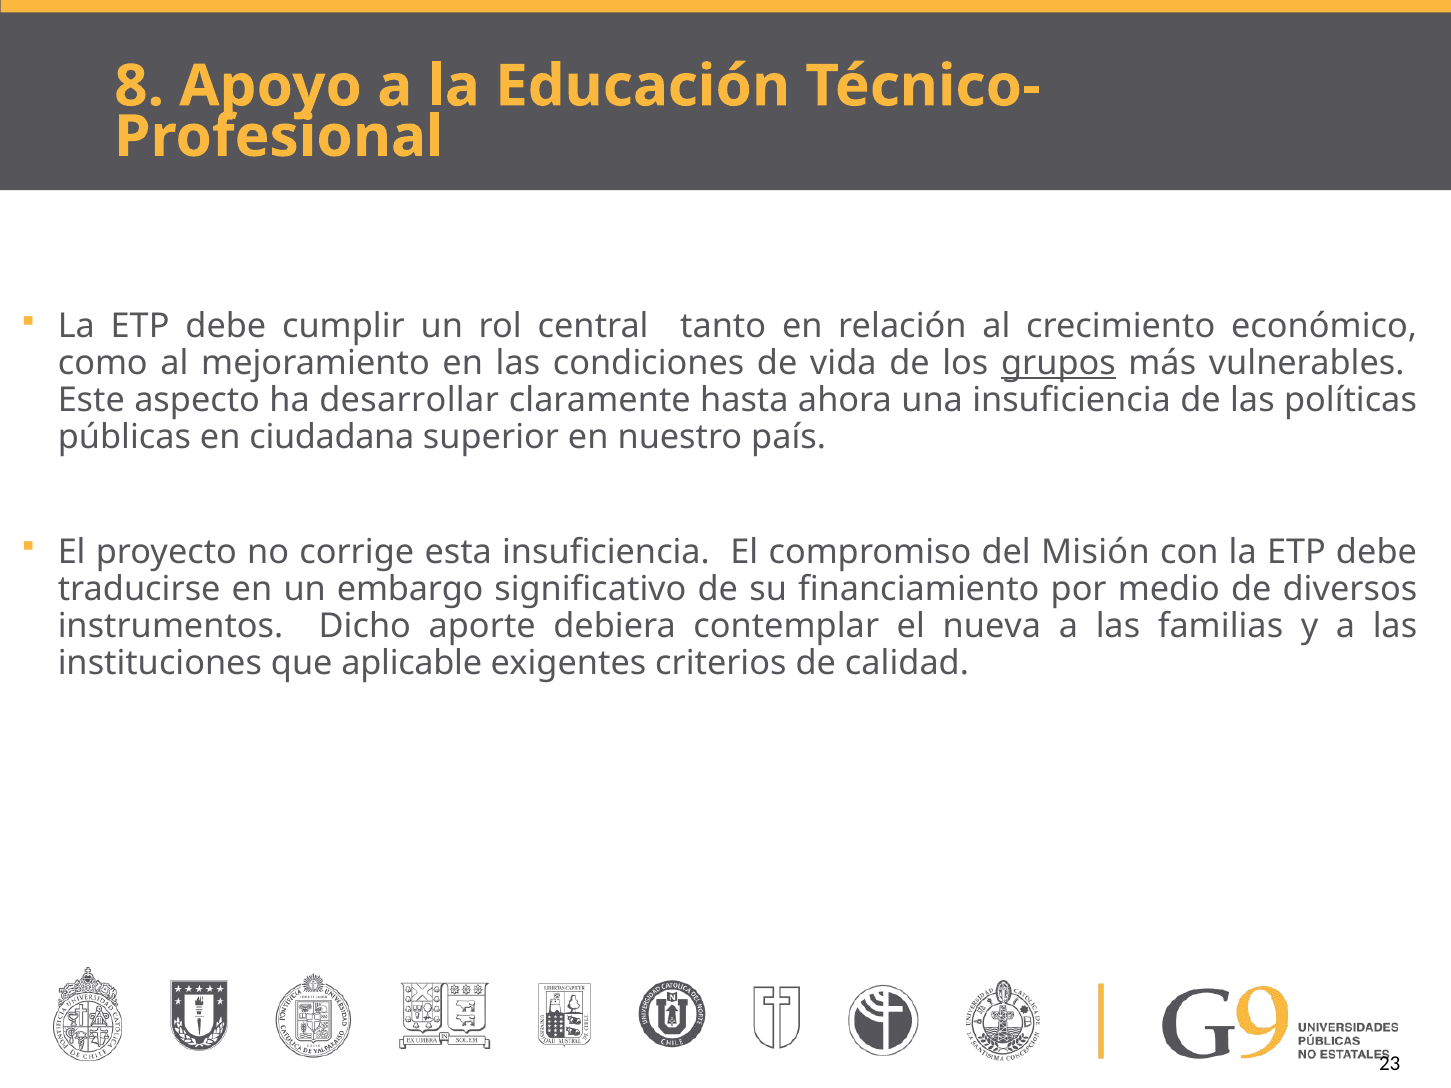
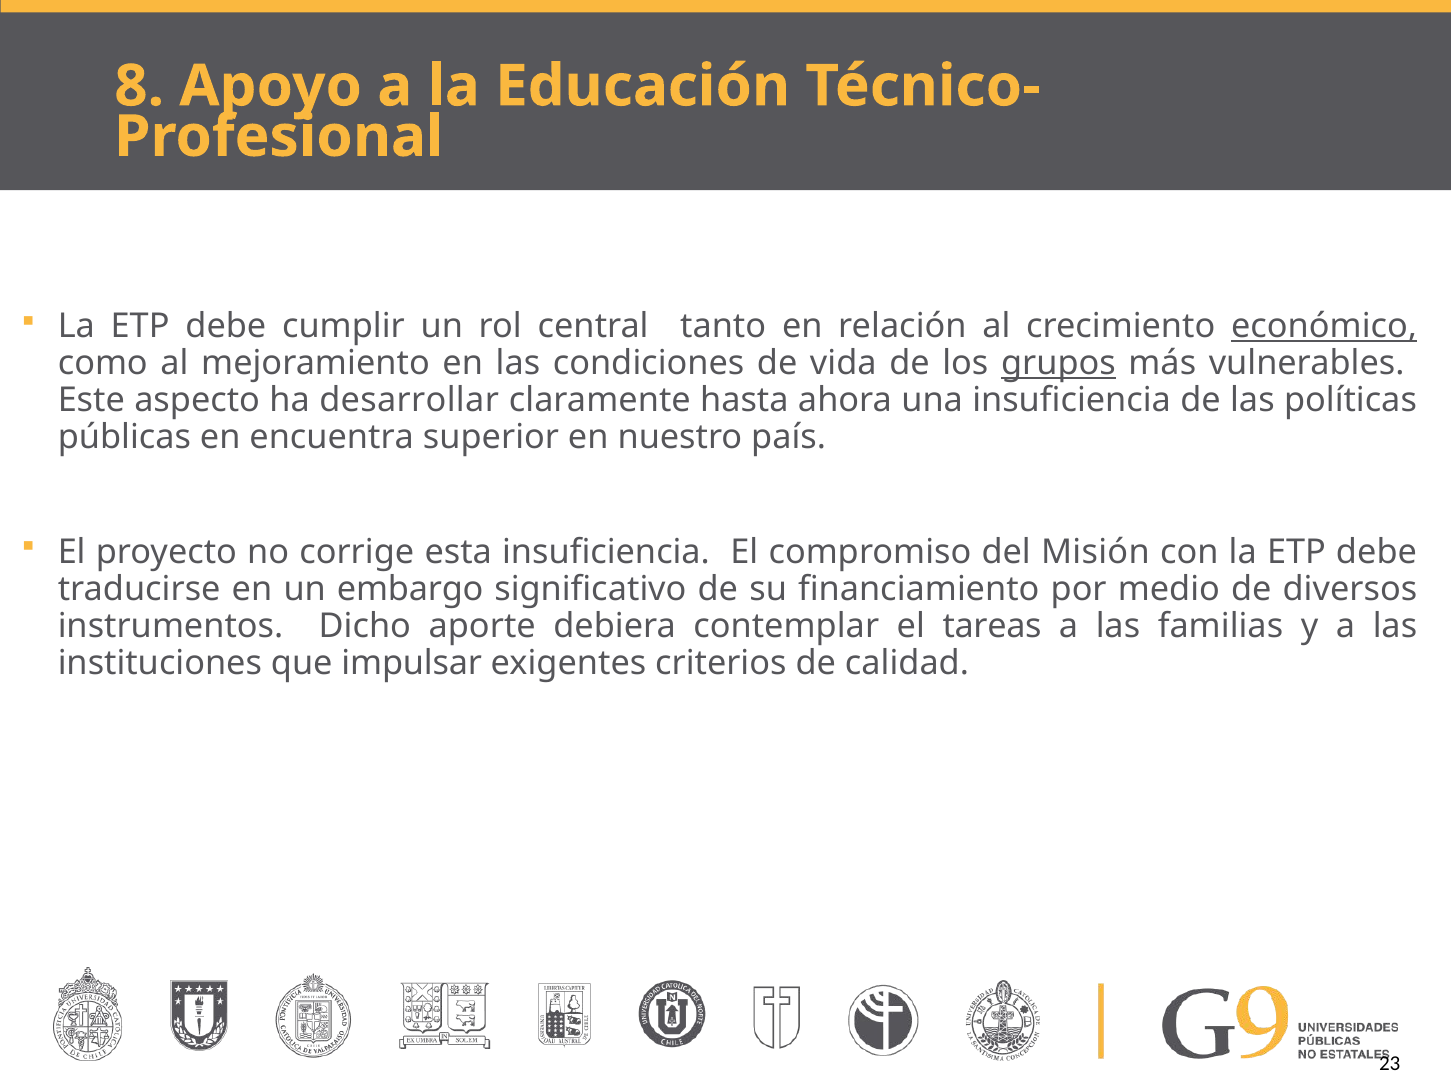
económico underline: none -> present
ciudadana: ciudadana -> encuentra
nueva: nueva -> tareas
aplicable: aplicable -> impulsar
